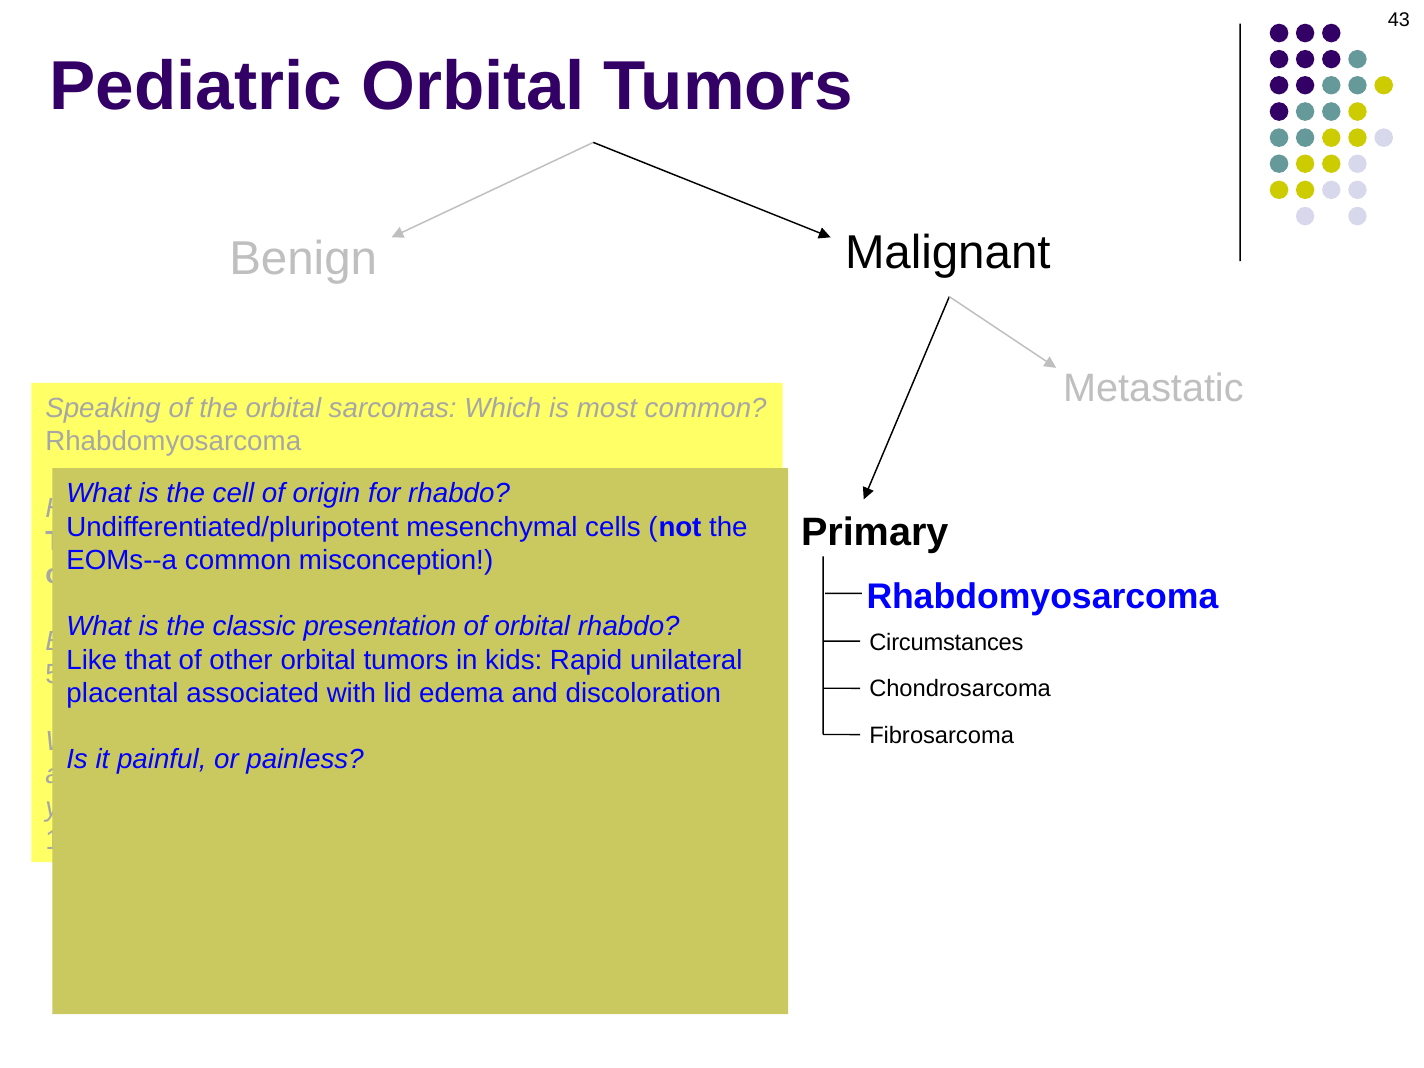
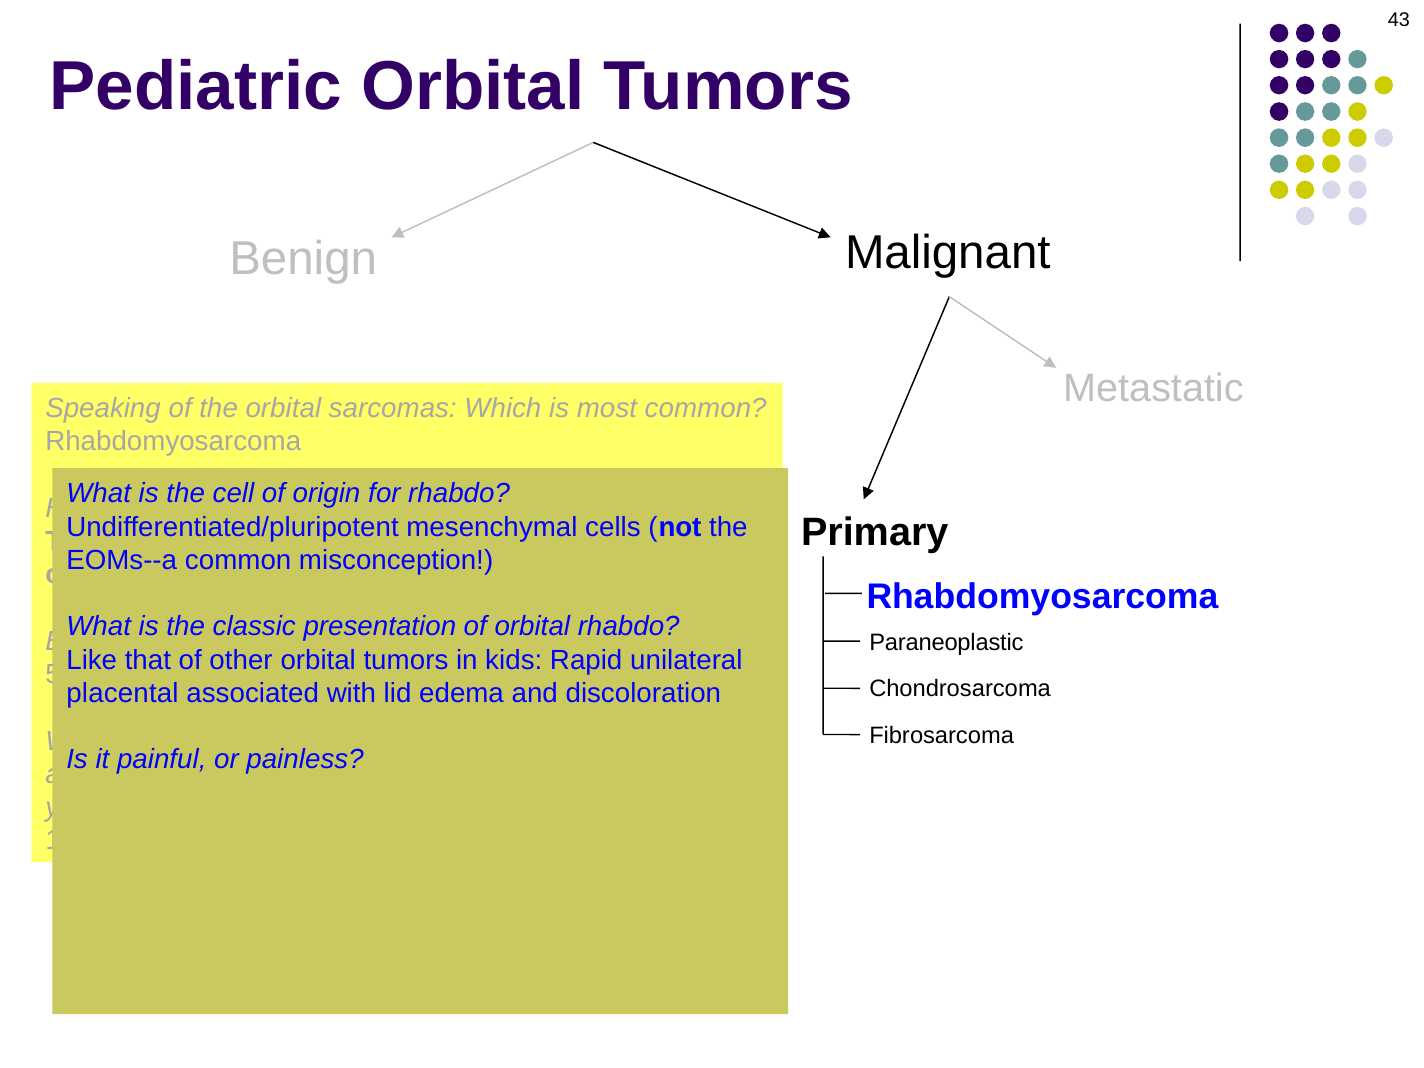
Circumstances: Circumstances -> Paraneoplastic
